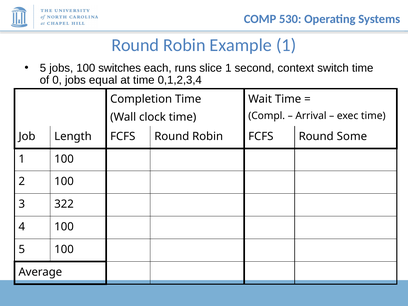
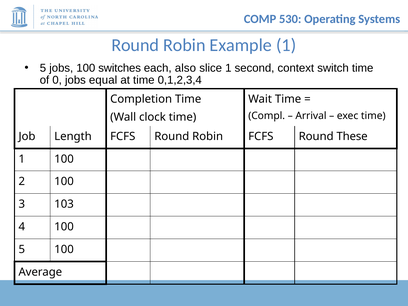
runs: runs -> also
Some: Some -> These
322: 322 -> 103
